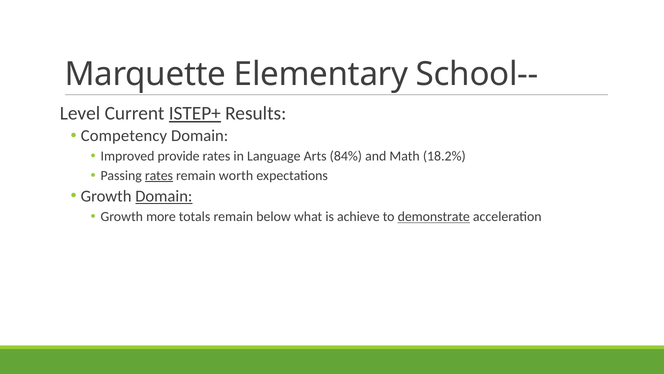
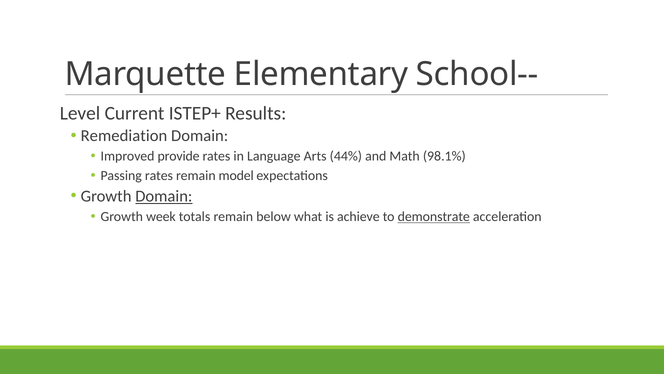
ISTEP+ underline: present -> none
Competency: Competency -> Remediation
84%: 84% -> 44%
18.2%: 18.2% -> 98.1%
rates at (159, 175) underline: present -> none
worth: worth -> model
more: more -> week
